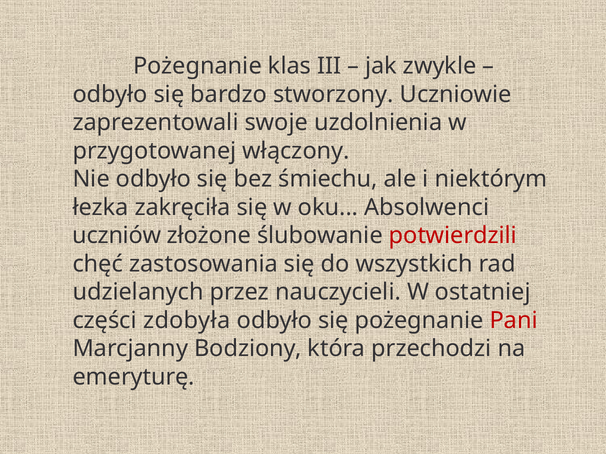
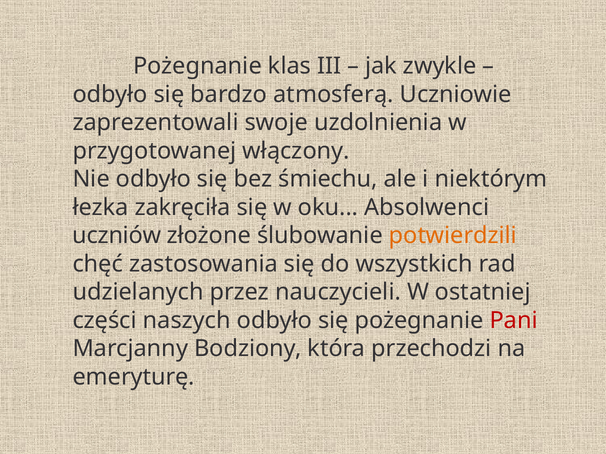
stworzony: stworzony -> atmosferą
potwierdzili colour: red -> orange
zdobyła: zdobyła -> naszych
